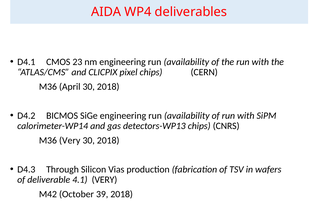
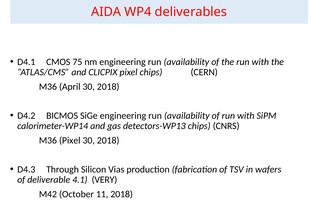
23: 23 -> 75
M36 Very: Very -> Pixel
39: 39 -> 11
